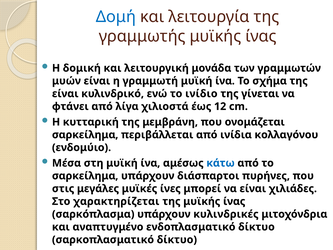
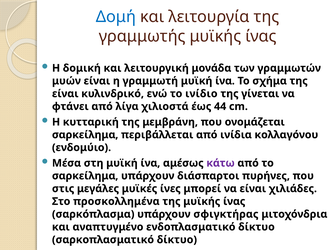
12: 12 -> 44
κάτω colour: blue -> purple
χαρακτηρίζεται: χαρακτηρίζεται -> προσκολλημένα
κυλινδρικές: κυλινδρικές -> σφιγκτήρας
